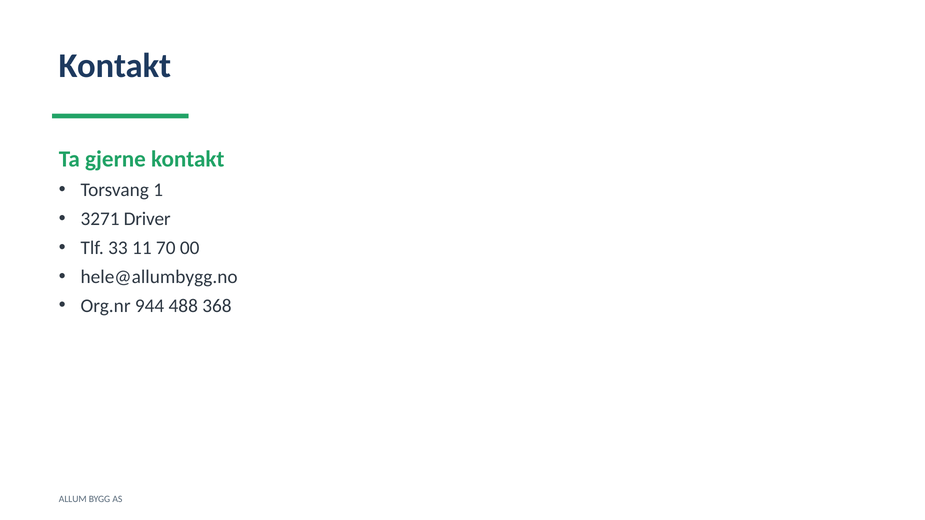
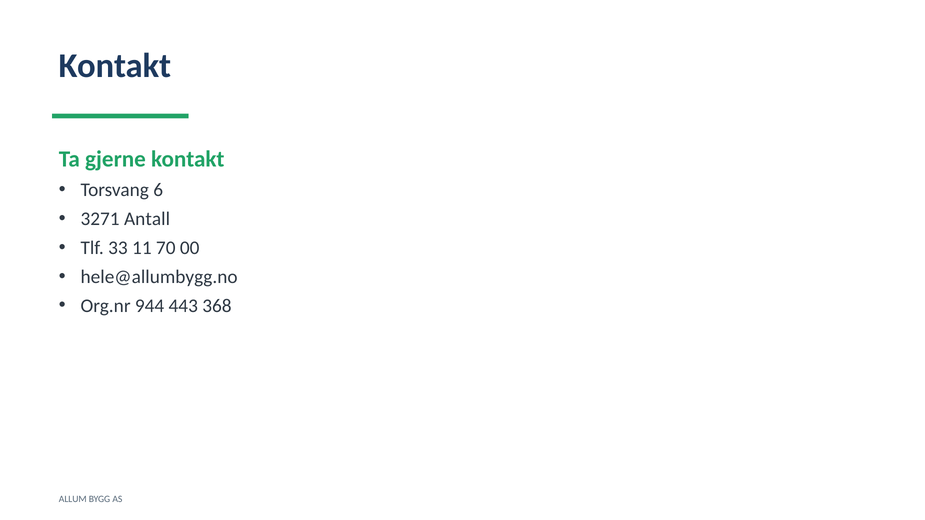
1: 1 -> 6
Driver: Driver -> Antall
488: 488 -> 443
